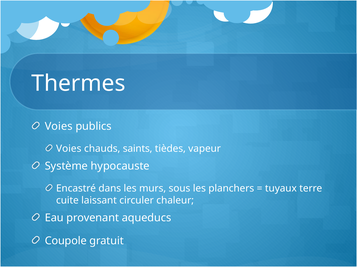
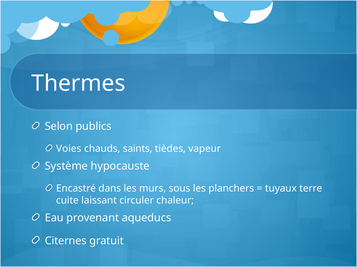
Voies at (59, 127): Voies -> Selon
Coupole: Coupole -> Citernes
